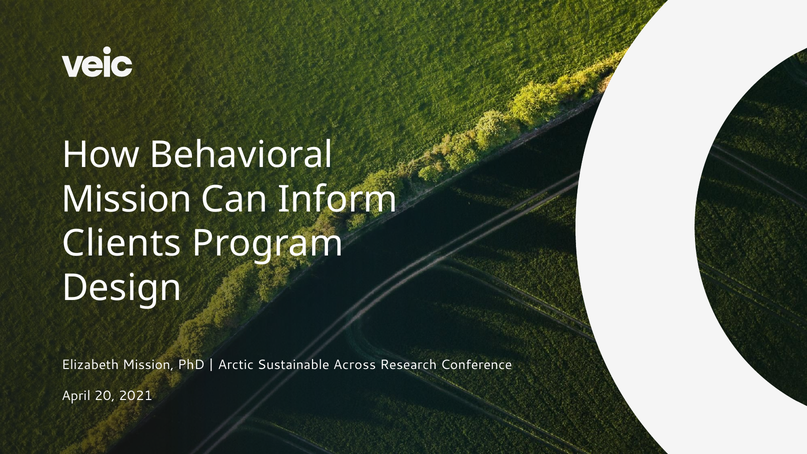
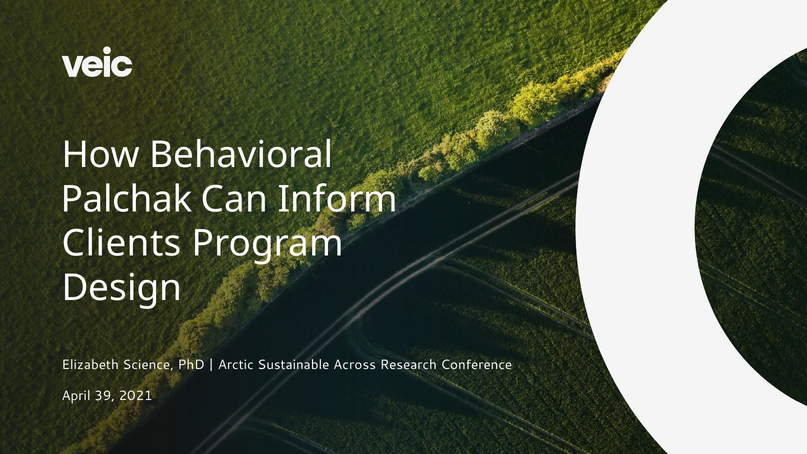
Mission at (127, 199): Mission -> Palchak
Elizabeth Mission: Mission -> Science
20: 20 -> 39
